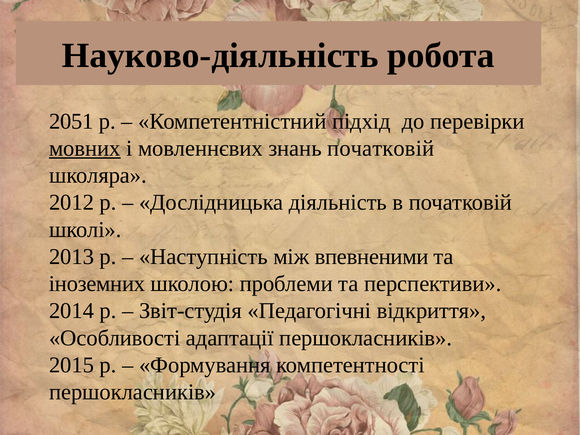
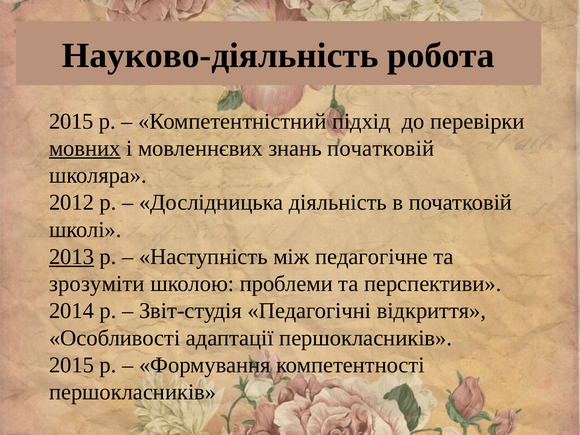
2051 at (71, 121): 2051 -> 2015
2013 underline: none -> present
впевненими: впевненими -> педагогічне
іноземних: іноземних -> зрозуміти
